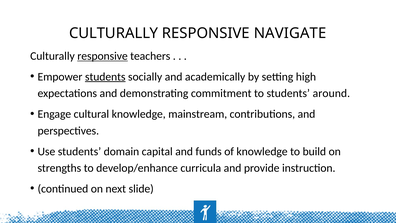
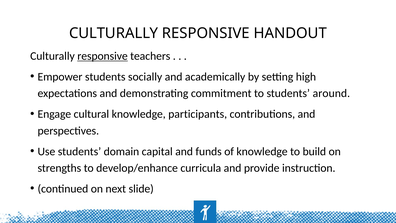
NAVIGATE: NAVIGATE -> HANDOUT
students at (105, 77) underline: present -> none
mainstream: mainstream -> participants
